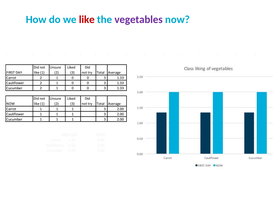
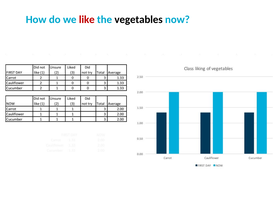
vegetables colour: purple -> black
